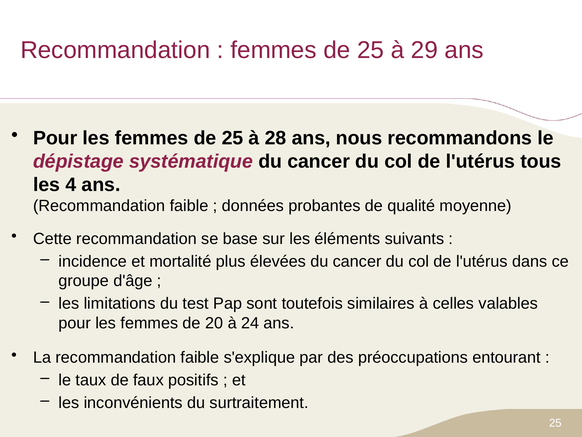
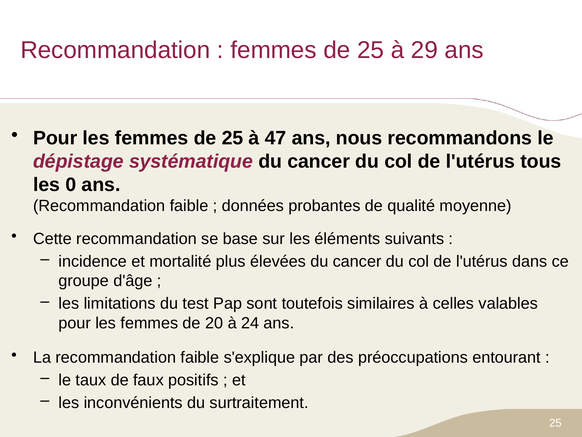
28: 28 -> 47
4: 4 -> 0
